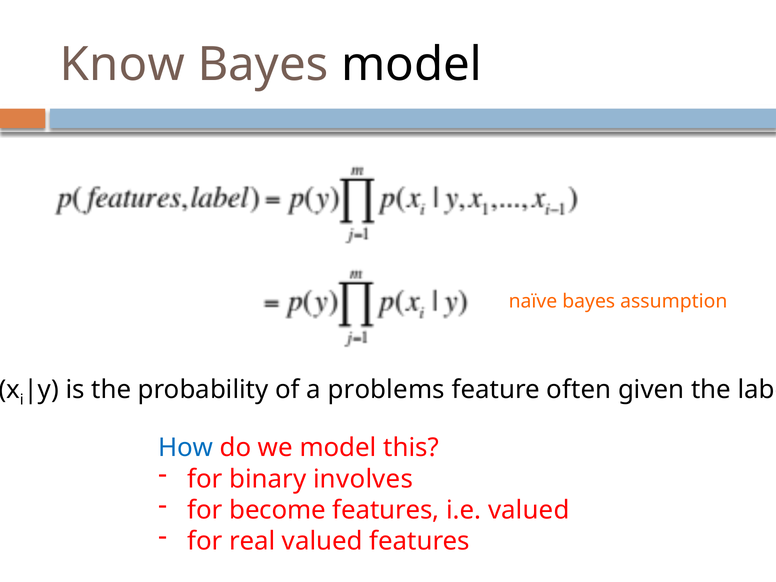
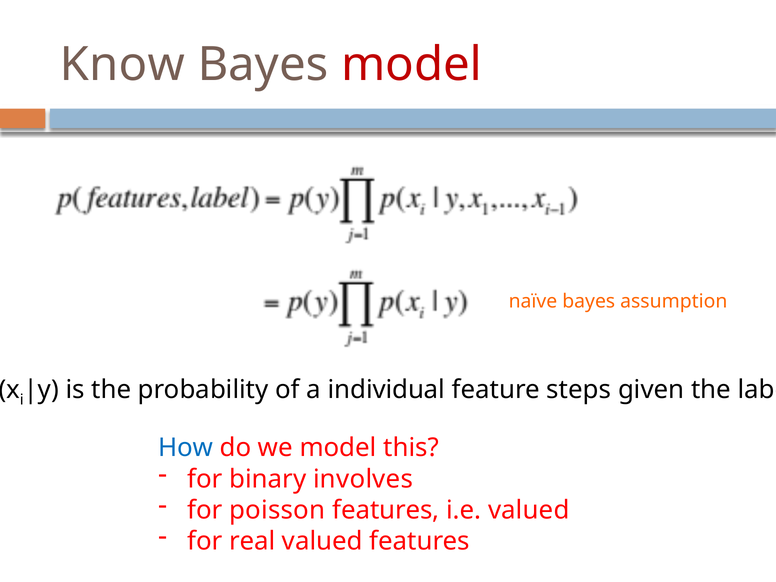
model at (412, 65) colour: black -> red
problems: problems -> individual
often: often -> steps
become: become -> poisson
